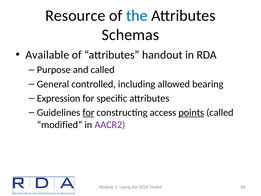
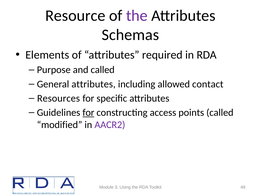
the at (137, 16) colour: blue -> purple
Available: Available -> Elements
handout: handout -> required
General controlled: controlled -> attributes
bearing: bearing -> contact
Expression: Expression -> Resources
points underline: present -> none
